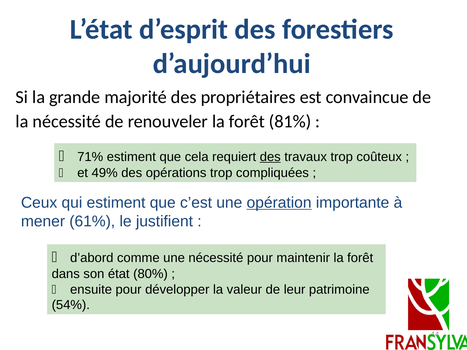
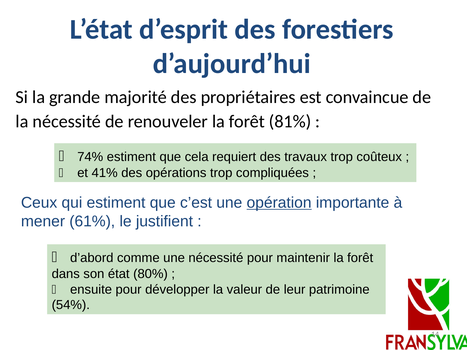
71%: 71% -> 74%
des at (270, 157) underline: present -> none
49%: 49% -> 41%
